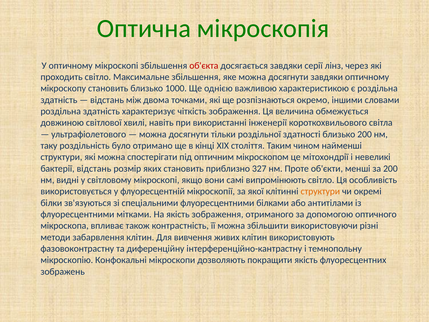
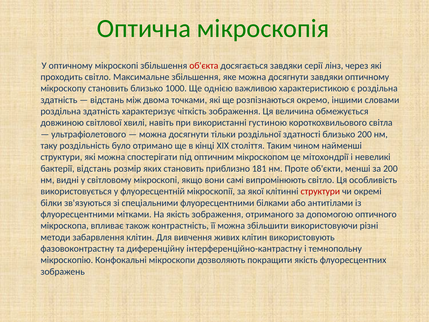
інженерії: інженерії -> густиною
327: 327 -> 181
структури at (320, 191) colour: orange -> red
